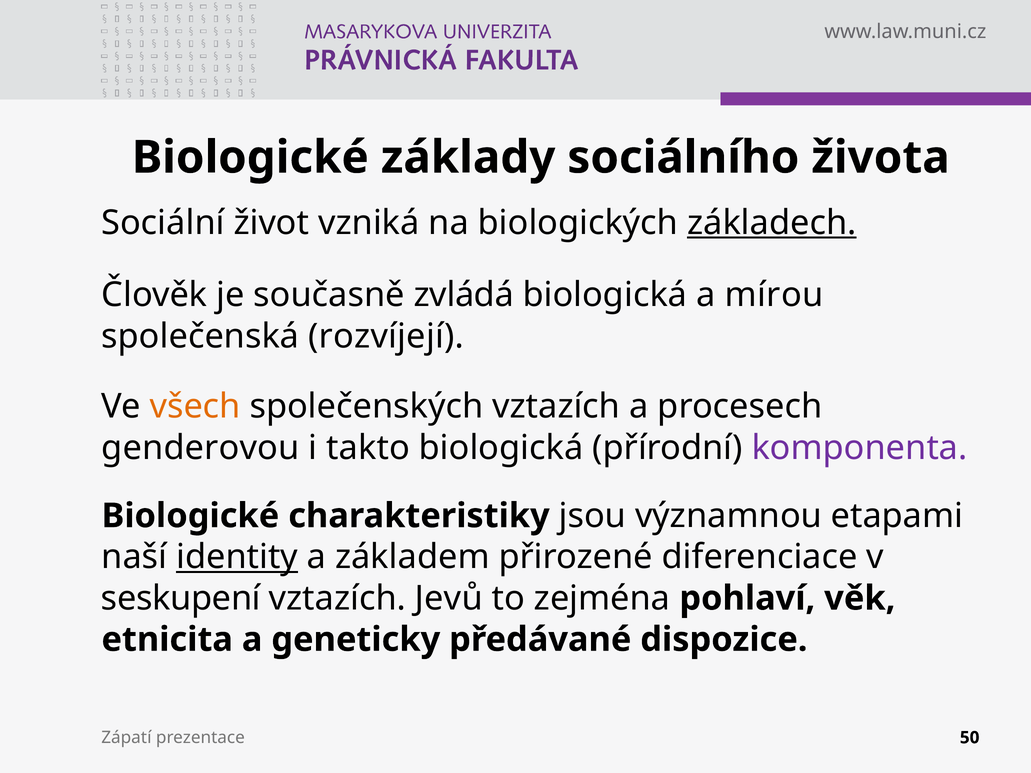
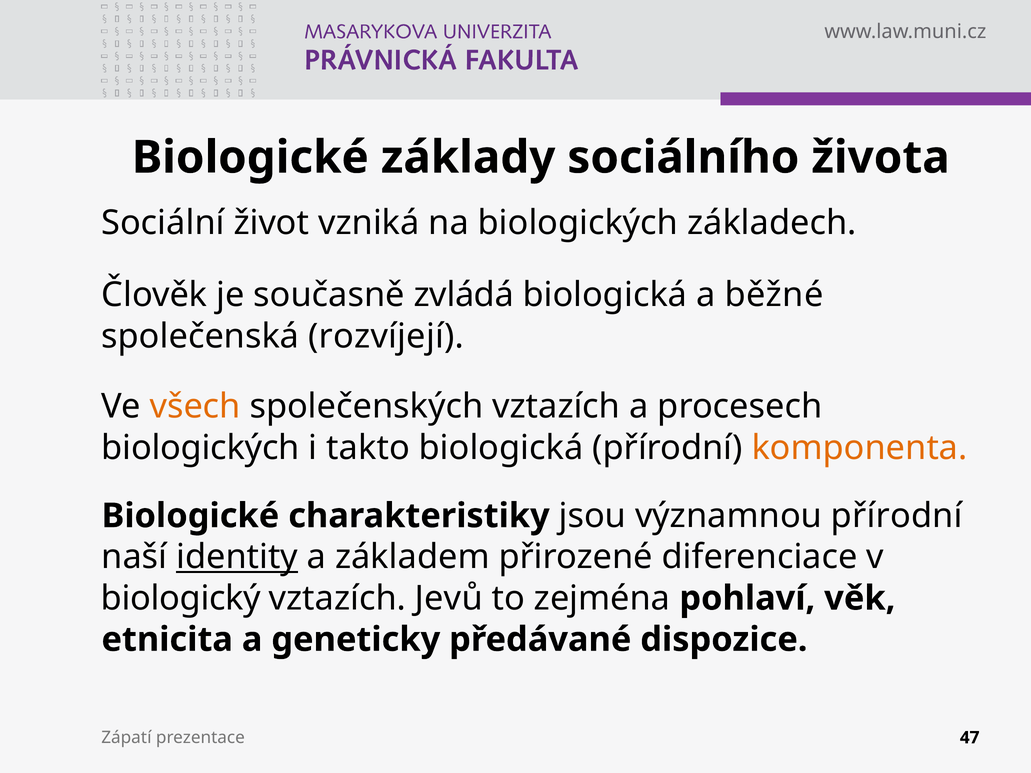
základech underline: present -> none
mírou: mírou -> běžné
genderovou at (200, 448): genderovou -> biologických
komponenta colour: purple -> orange
významnou etapami: etapami -> přírodní
seskupení: seskupení -> biologický
50: 50 -> 47
